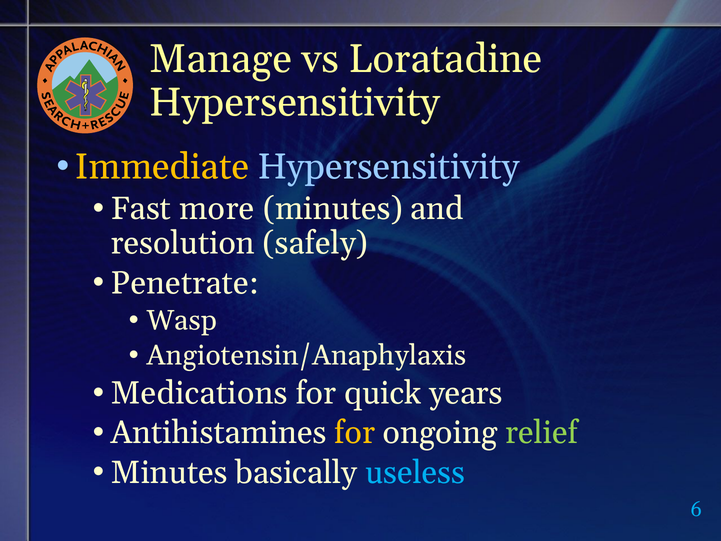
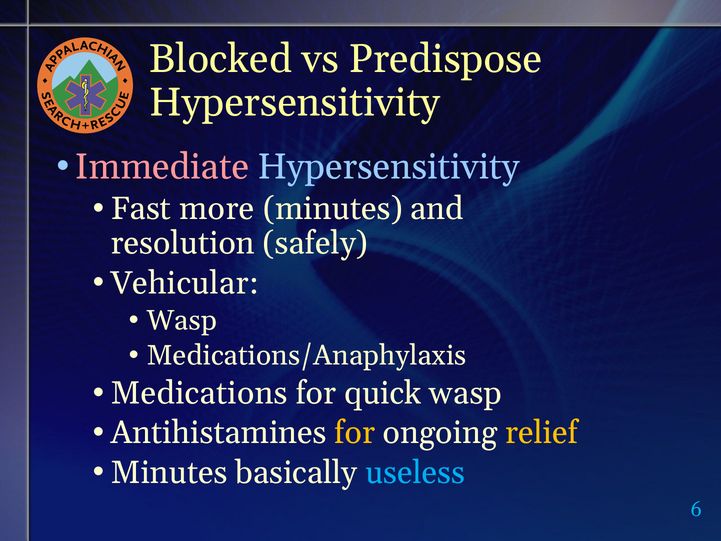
Manage: Manage -> Blocked
Loratadine: Loratadine -> Predispose
Immediate colour: yellow -> pink
Penetrate: Penetrate -> Vehicular
Angiotensin/Anaphylaxis: Angiotensin/Anaphylaxis -> Medications/Anaphylaxis
quick years: years -> wasp
relief colour: light green -> yellow
